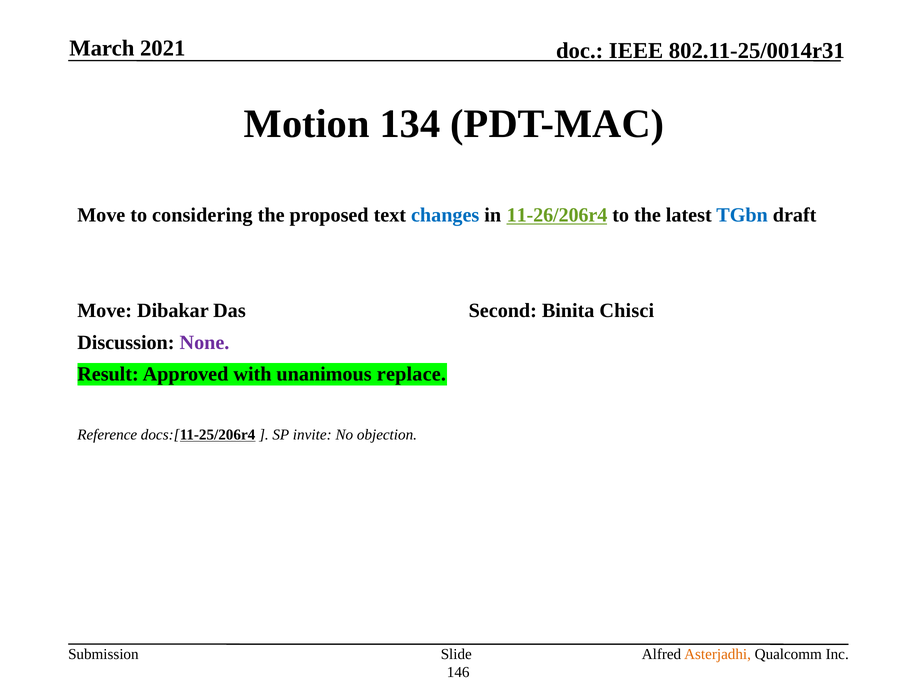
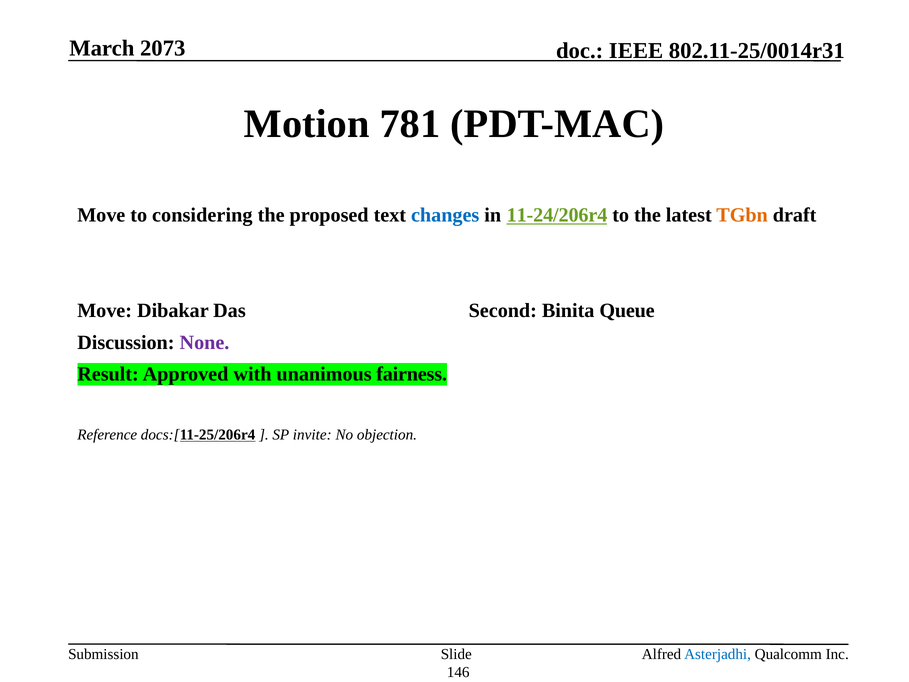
2021: 2021 -> 2073
134: 134 -> 781
11-26/206r4: 11-26/206r4 -> 11-24/206r4
TGbn colour: blue -> orange
Chisci: Chisci -> Queue
replace: replace -> fairness
Asterjadhi colour: orange -> blue
